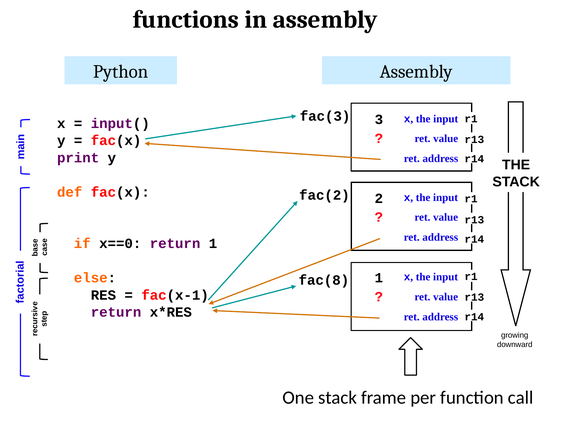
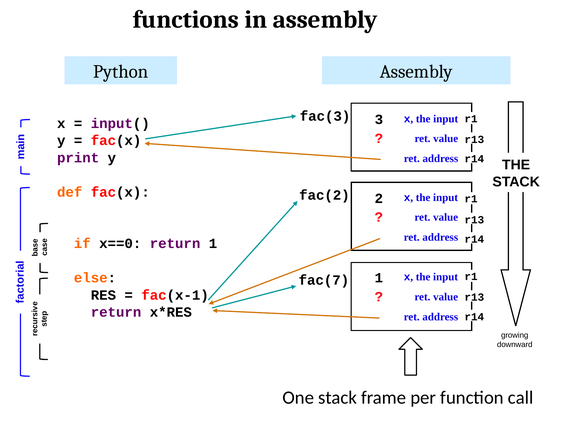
fac(8: fac(8 -> fac(7
